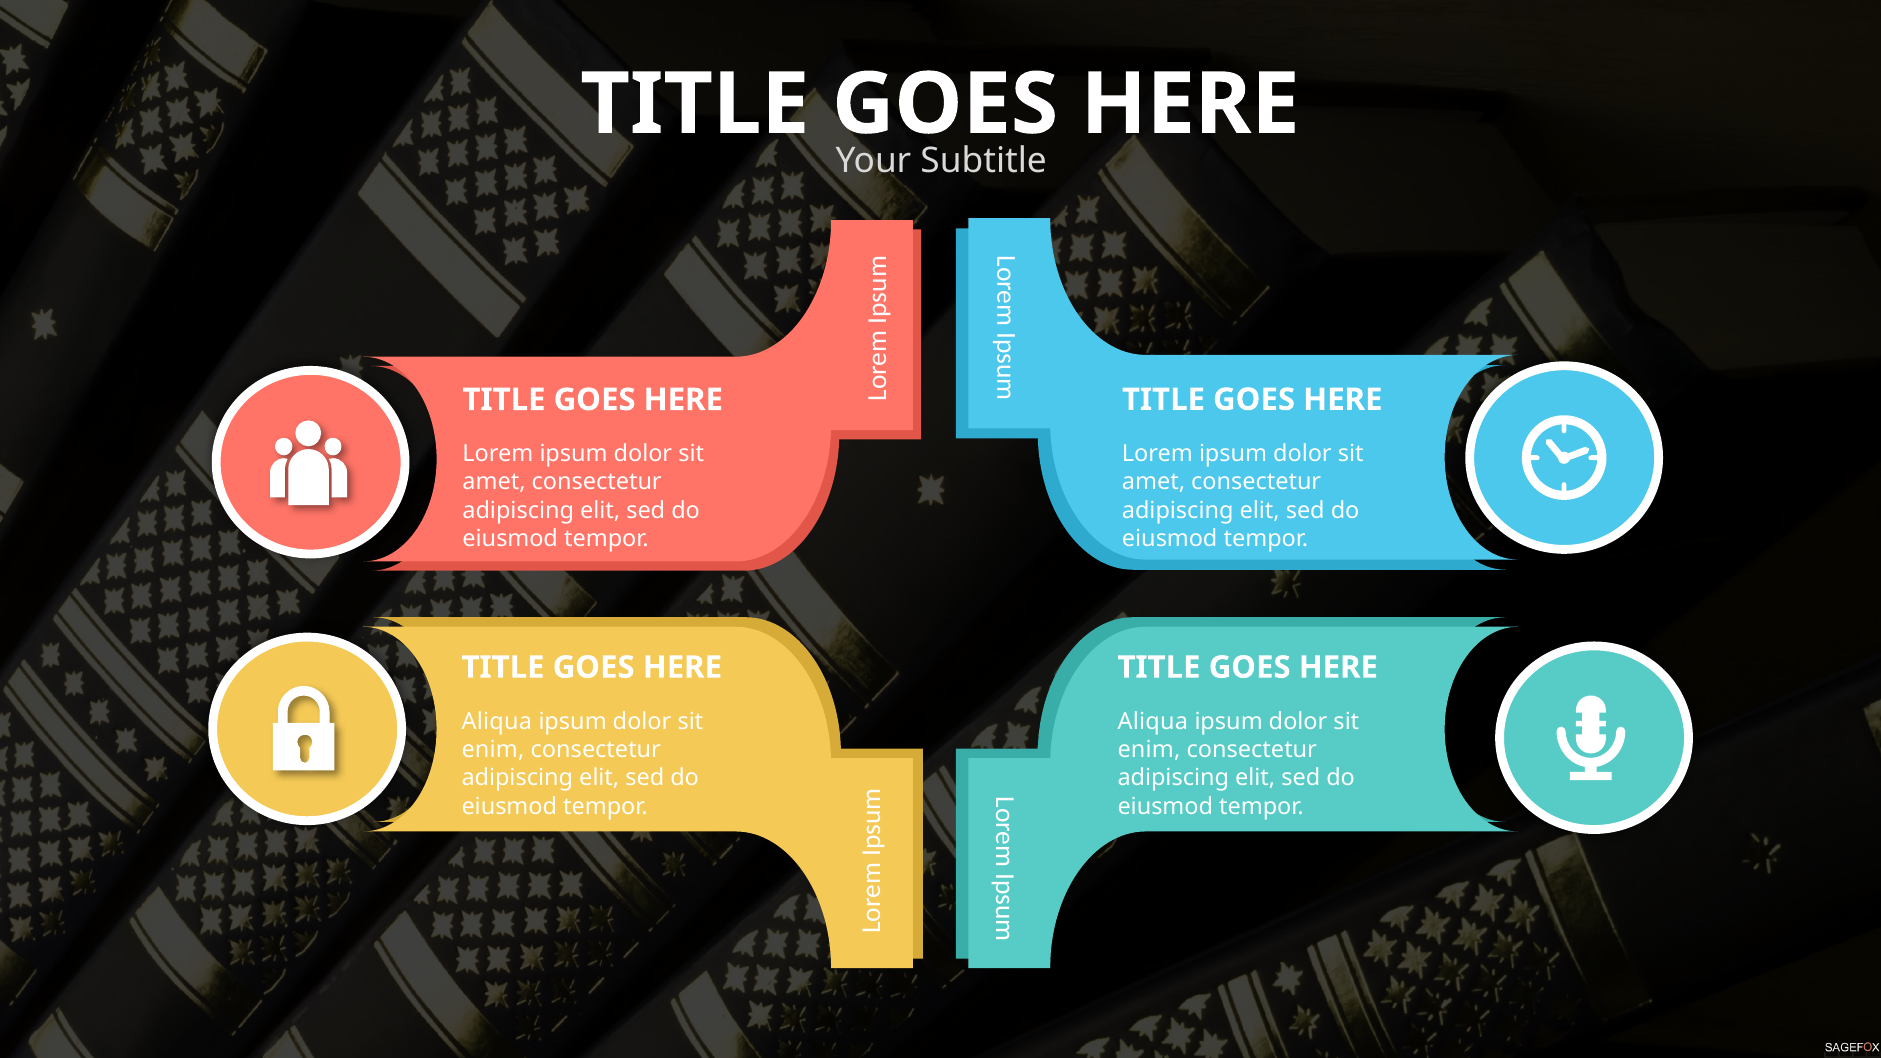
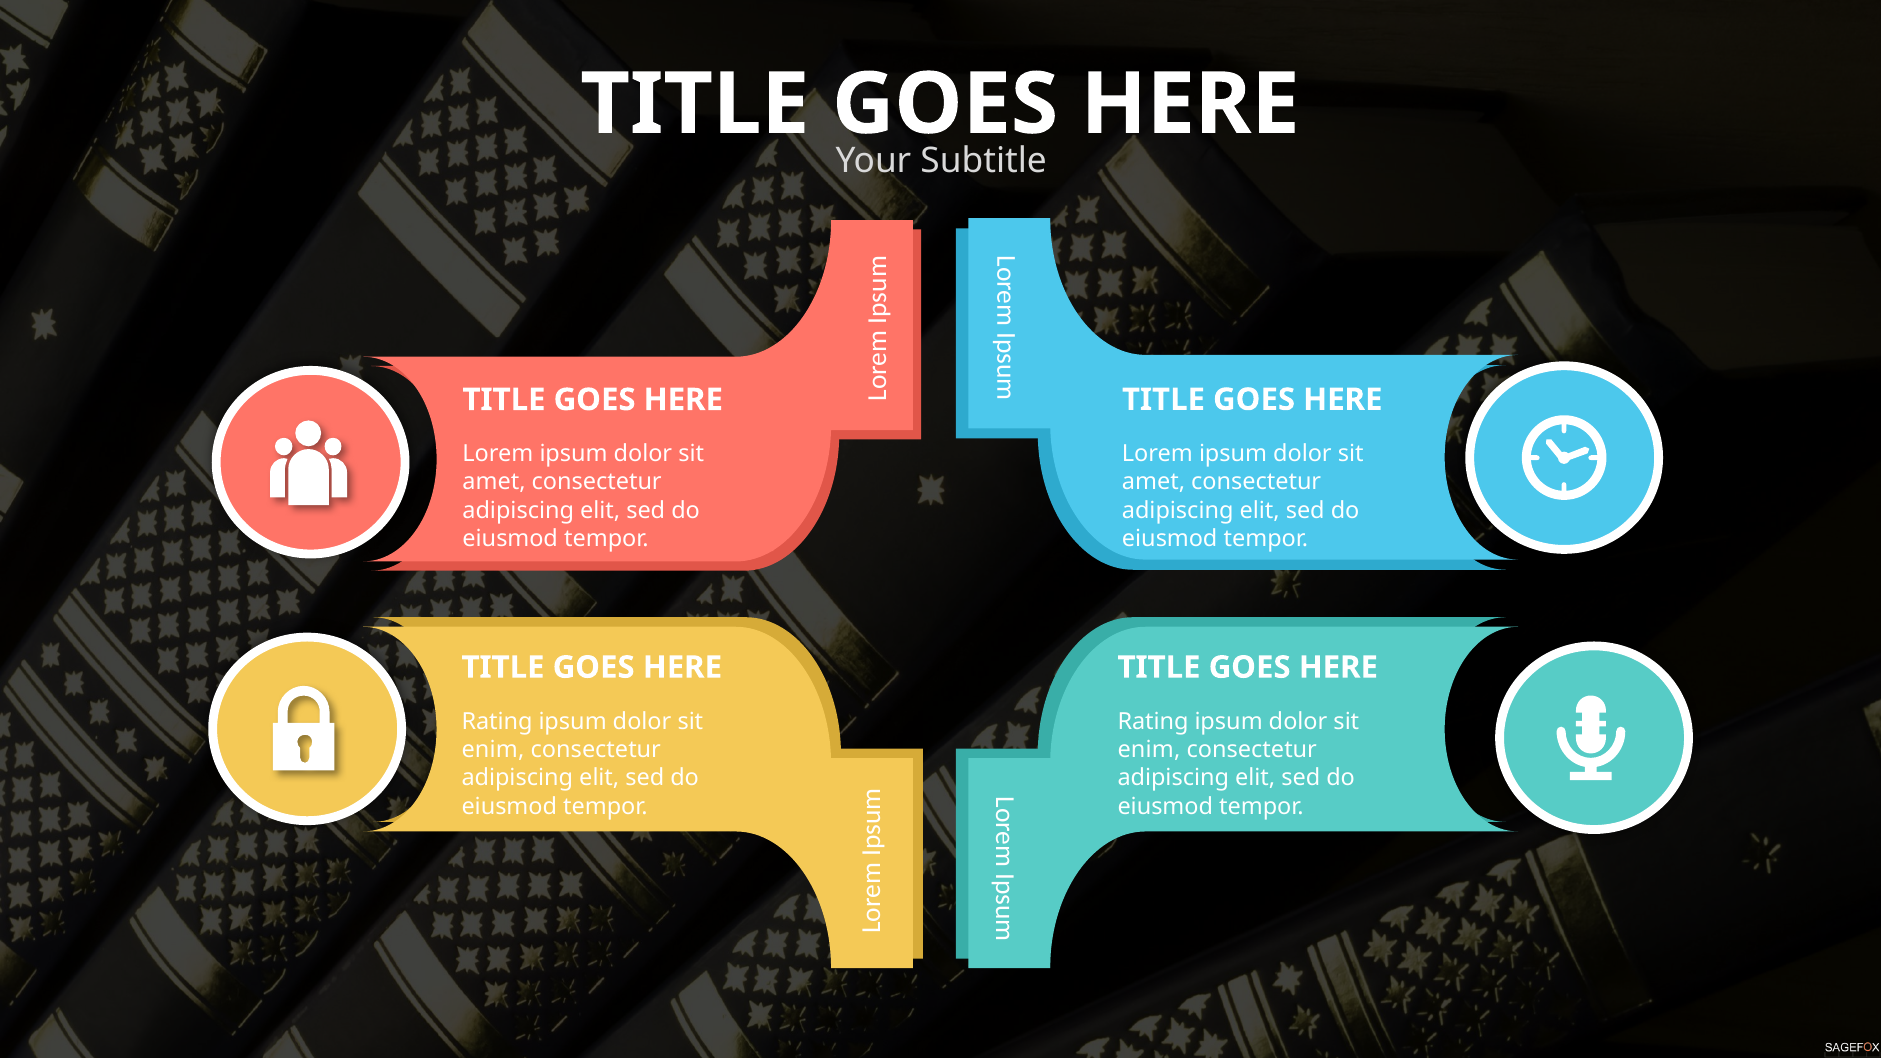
Aliqua at (497, 722): Aliqua -> Rating
Aliqua at (1153, 722): Aliqua -> Rating
